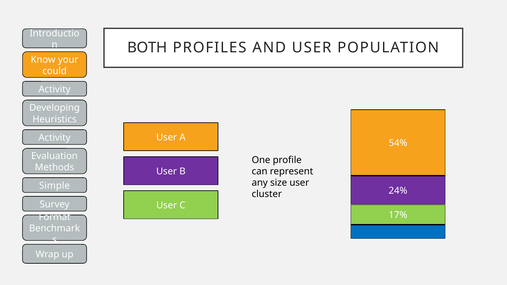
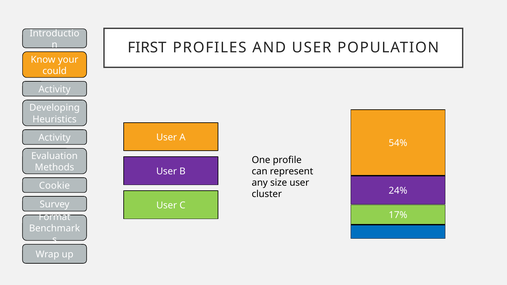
BOTH: BOTH -> FIRST
Simple: Simple -> Cookie
